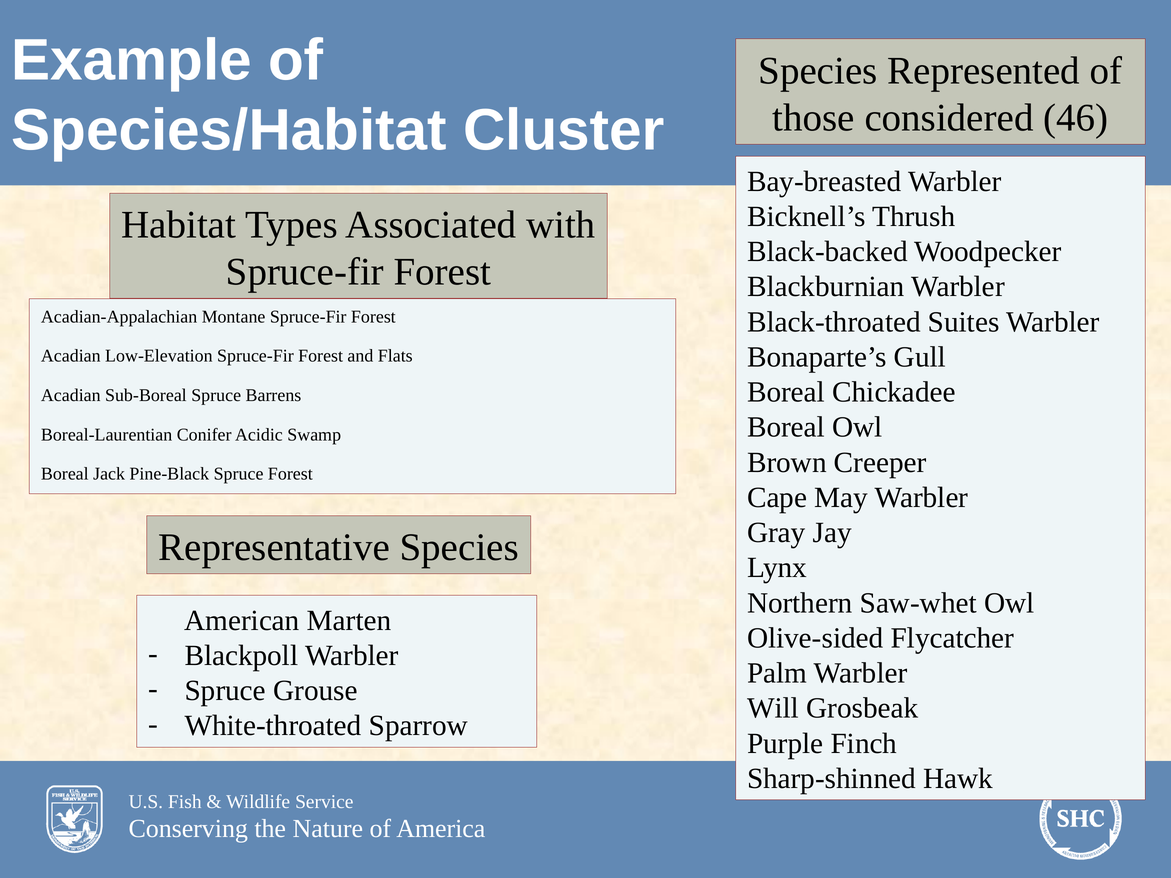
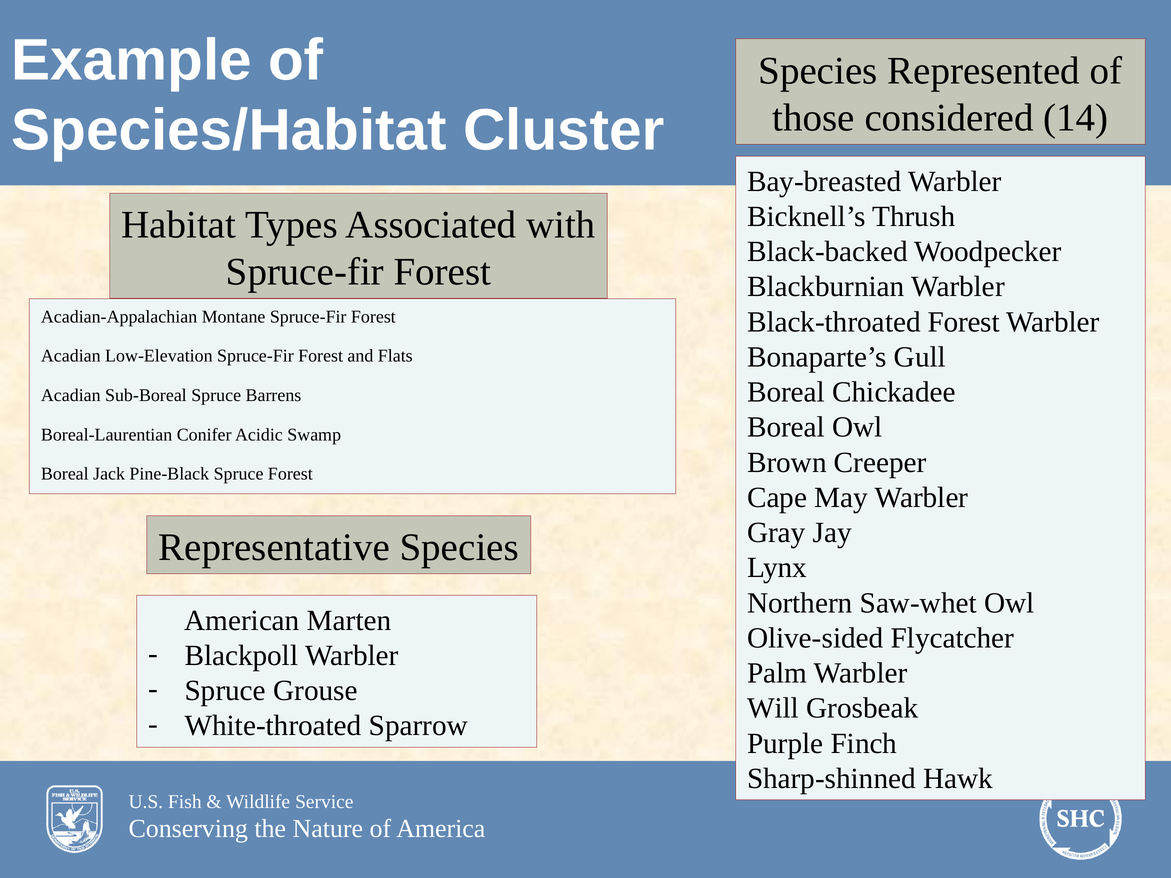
46: 46 -> 14
Black-throated Suites: Suites -> Forest
